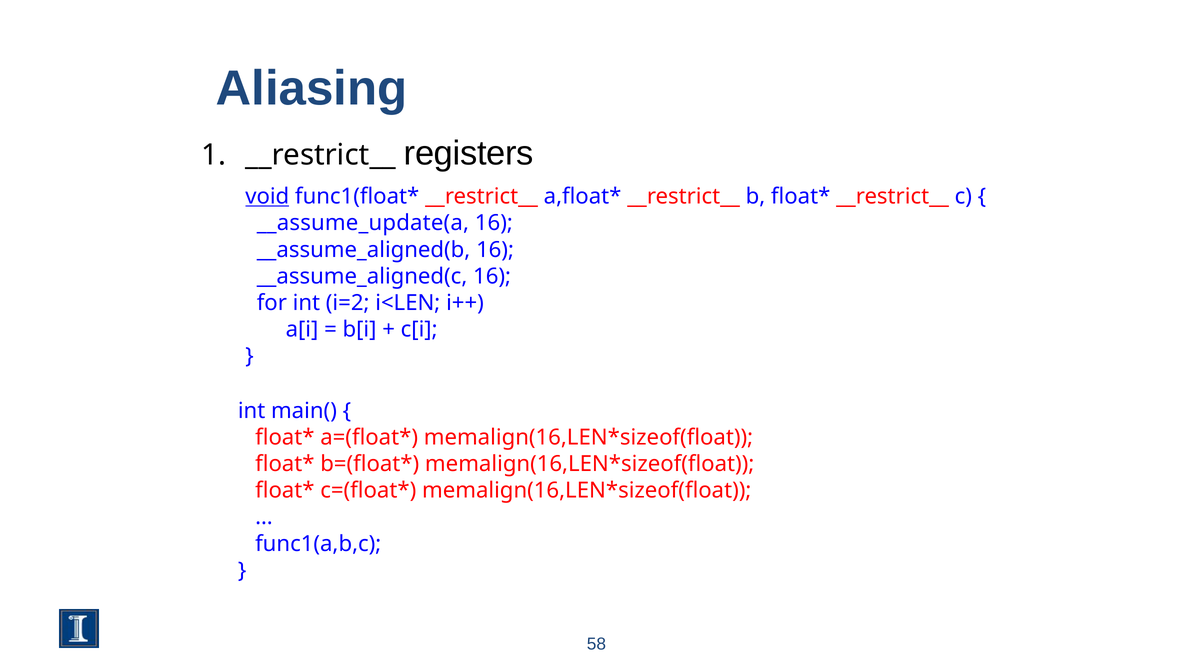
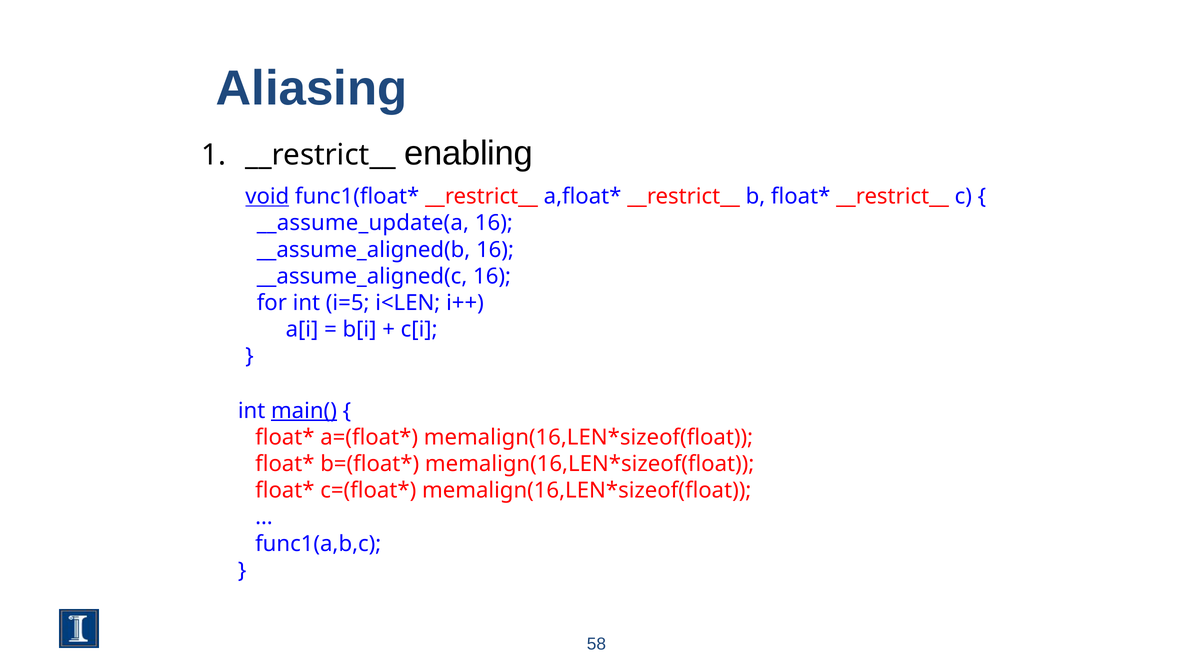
registers: registers -> enabling
i=2: i=2 -> i=5
main( underline: none -> present
